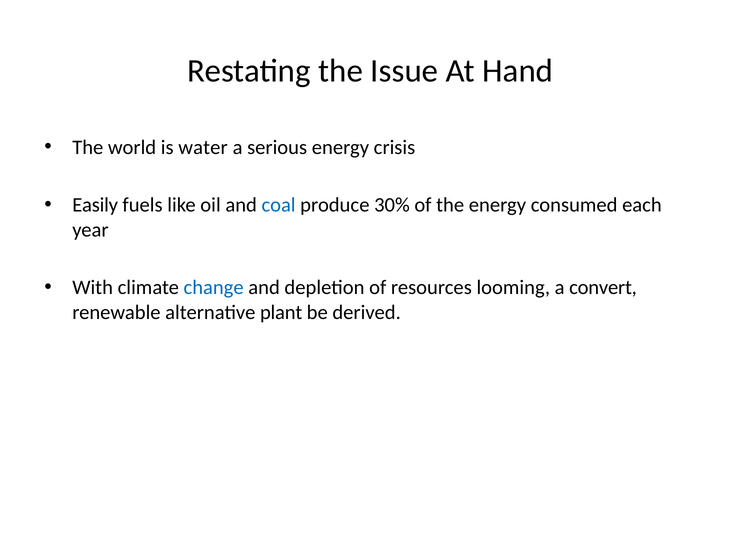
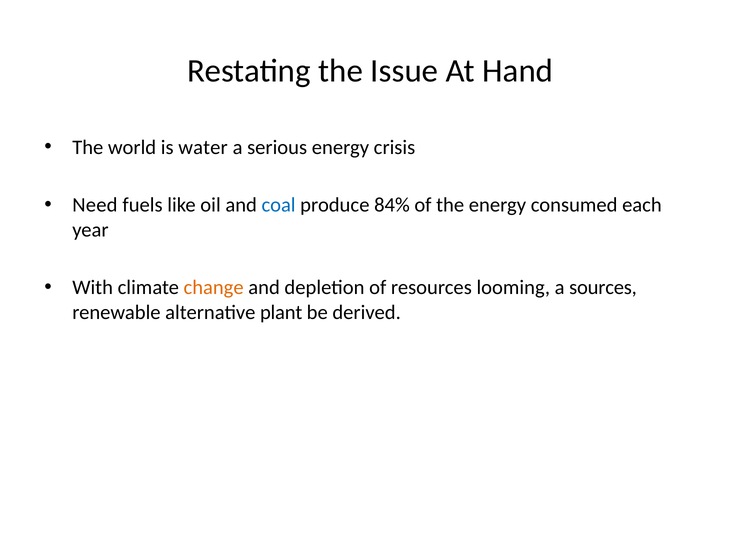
Easily: Easily -> Need
30%: 30% -> 84%
change colour: blue -> orange
convert: convert -> sources
